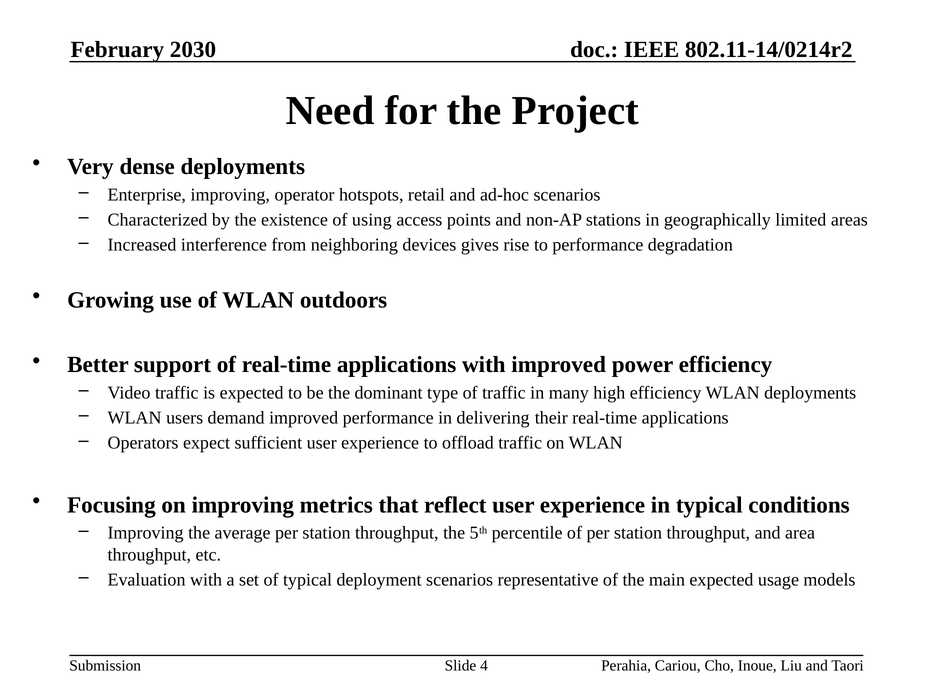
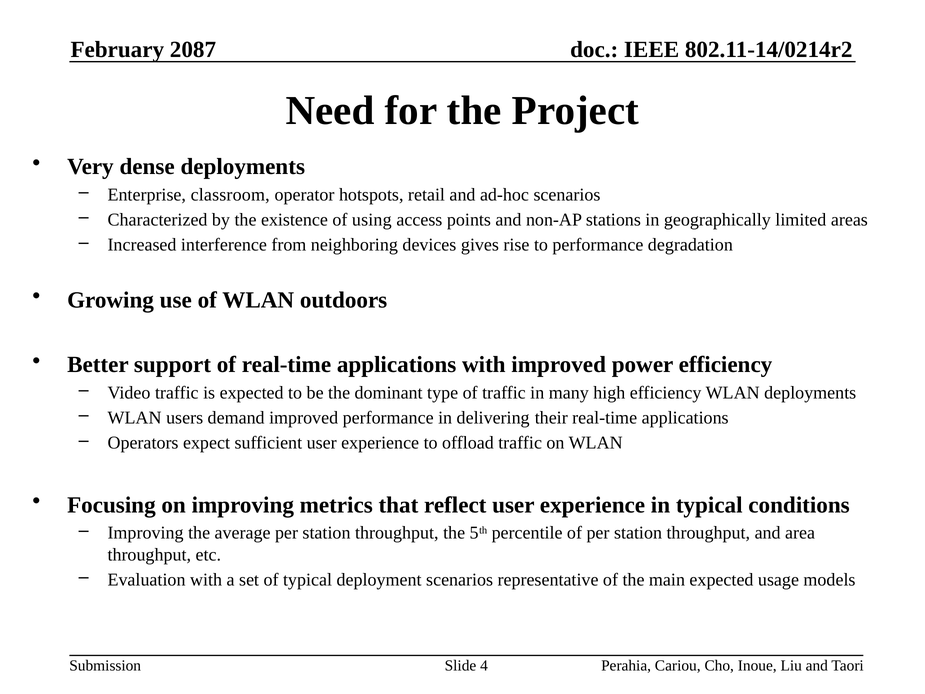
2030: 2030 -> 2087
Enterprise improving: improving -> classroom
